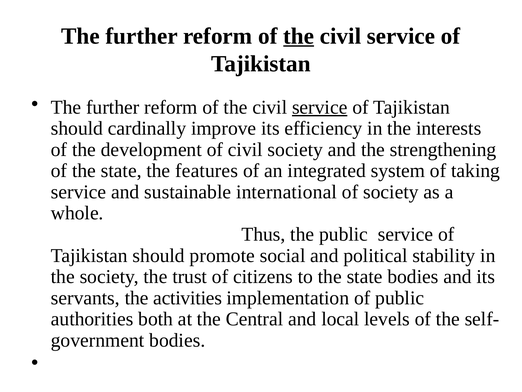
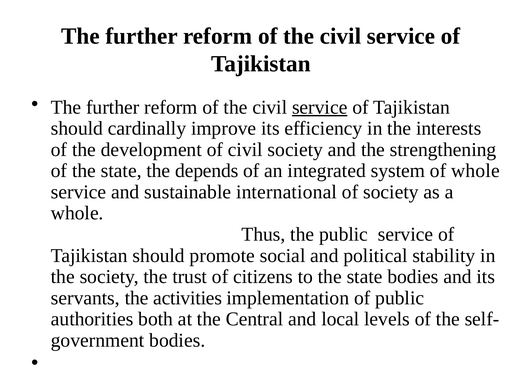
the at (299, 36) underline: present -> none
features: features -> depends
of taking: taking -> whole
